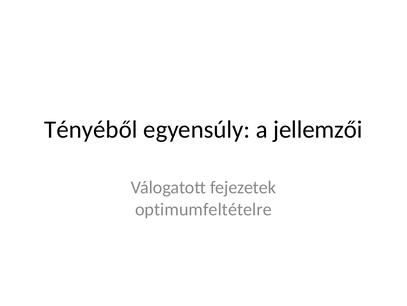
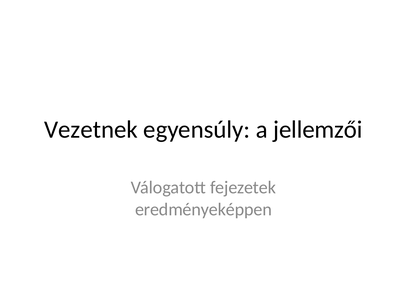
Tényéből: Tényéből -> Vezetnek
optimumfeltételre: optimumfeltételre -> eredményeképpen
